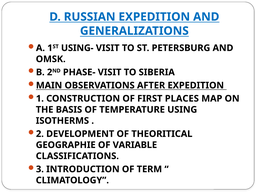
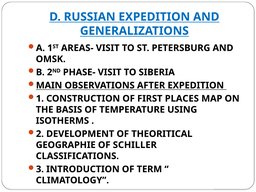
USING-: USING- -> AREAS-
VARIABLE: VARIABLE -> SCHILLER
